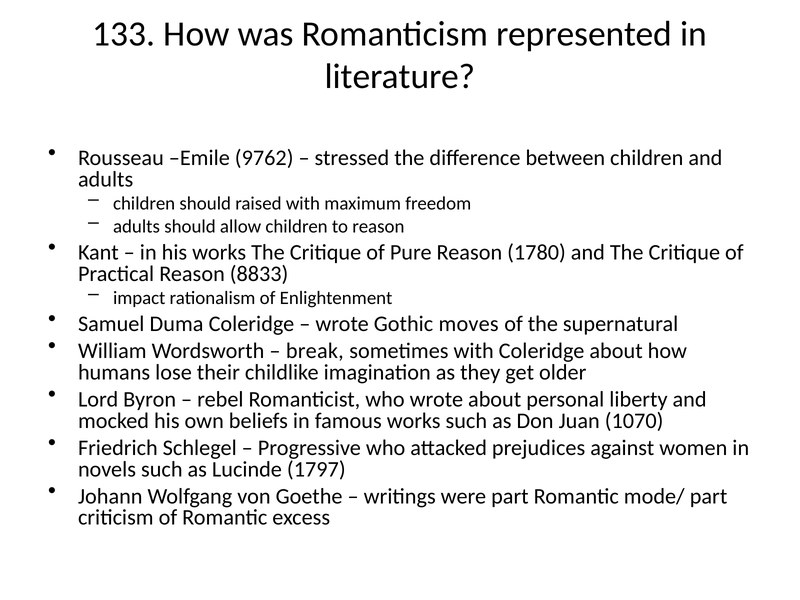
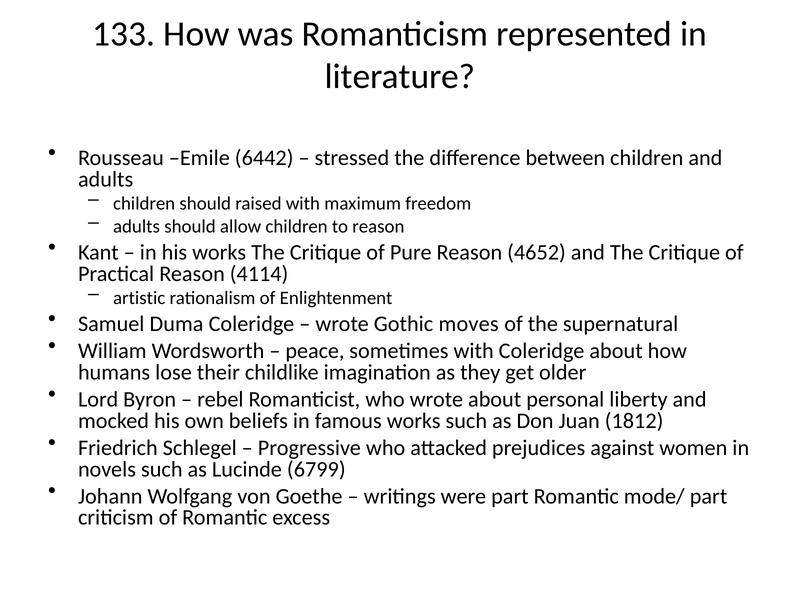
9762: 9762 -> 6442
1780: 1780 -> 4652
8833: 8833 -> 4114
impact: impact -> artistic
break: break -> peace
1070: 1070 -> 1812
1797: 1797 -> 6799
